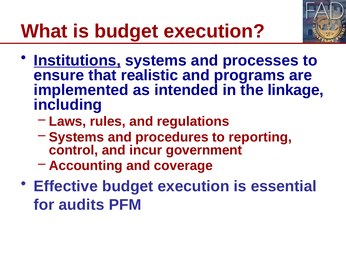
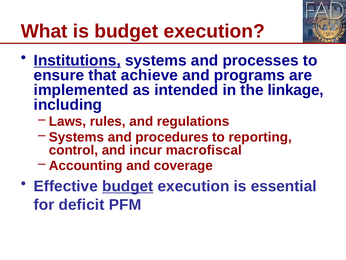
realistic: realistic -> achieve
government: government -> macrofiscal
budget at (128, 186) underline: none -> present
audits: audits -> deficit
